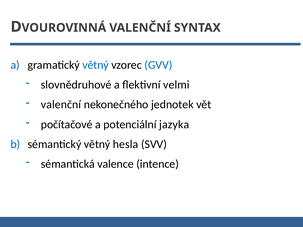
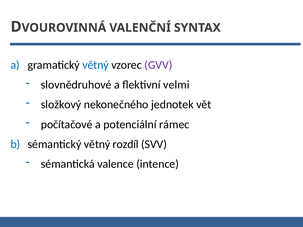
GVV colour: blue -> purple
valenční at (61, 105): valenční -> složkový
jazyka: jazyka -> rámec
hesla: hesla -> rozdíl
